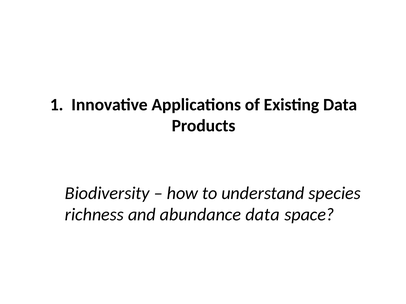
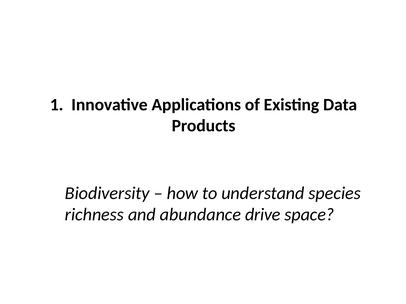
abundance data: data -> drive
